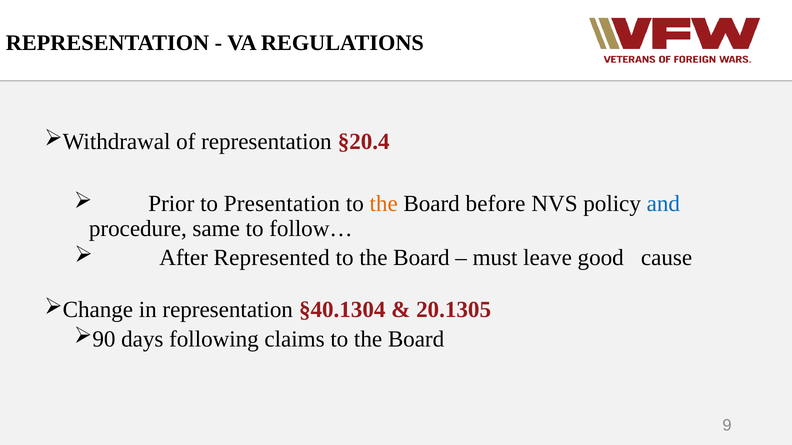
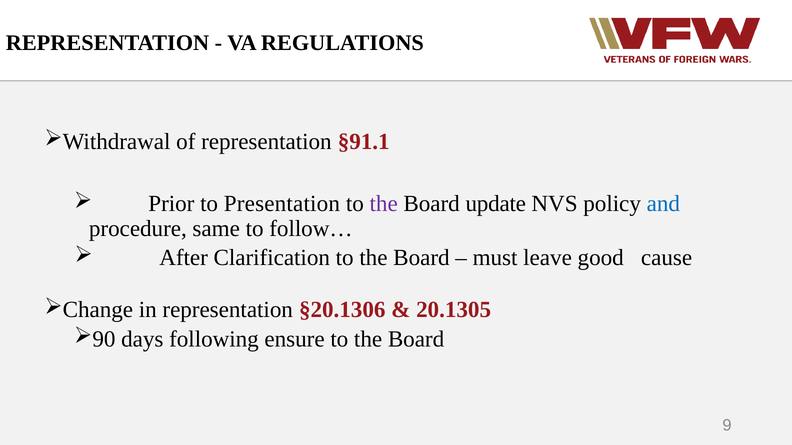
§20.4: §20.4 -> §91.1
the at (384, 204) colour: orange -> purple
before: before -> update
Represented: Represented -> Clarification
§40.1304: §40.1304 -> §20.1306
claims: claims -> ensure
